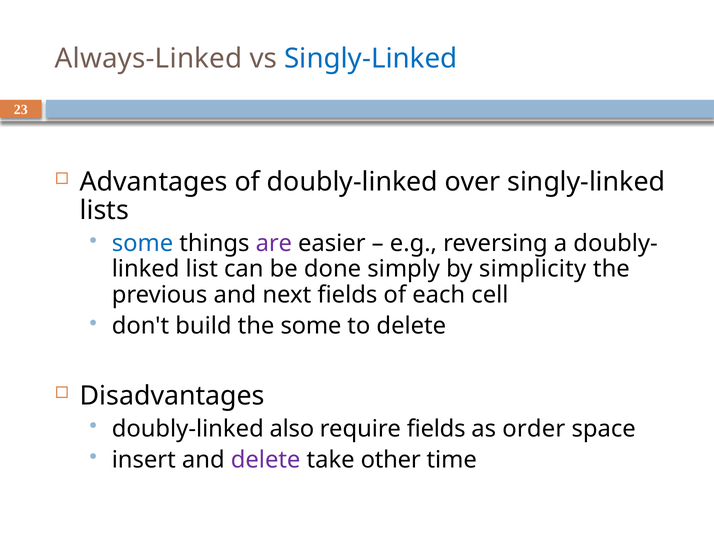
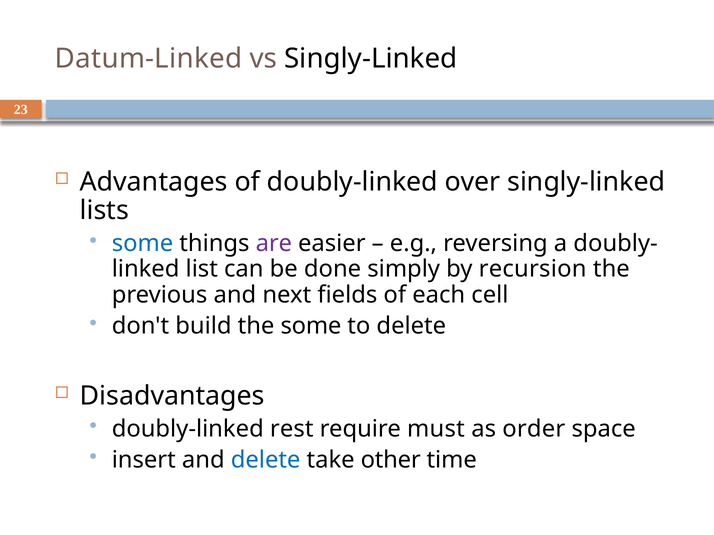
Always-Linked: Always-Linked -> Datum-Linked
Singly-Linked at (371, 58) colour: blue -> black
simplicity: simplicity -> recursion
also: also -> rest
require fields: fields -> must
delete at (266, 460) colour: purple -> blue
